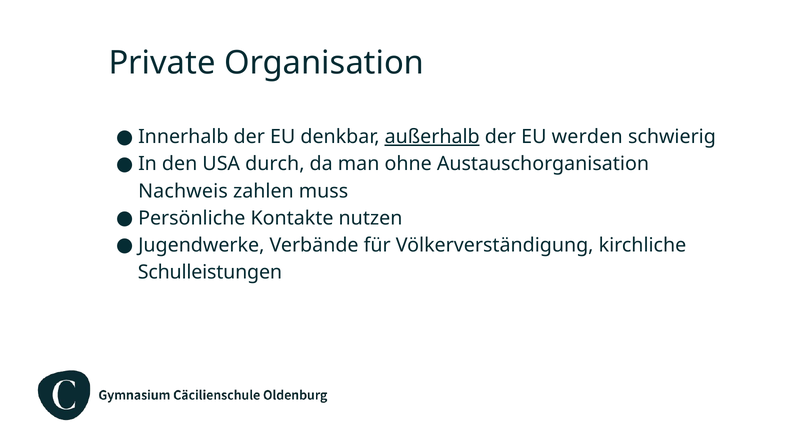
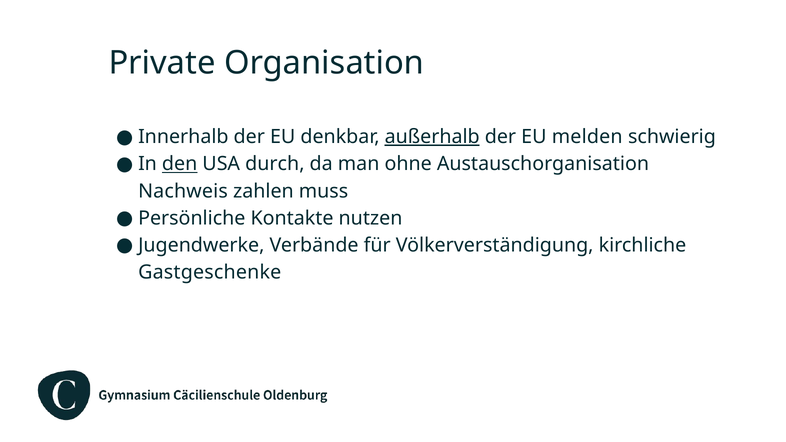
werden: werden -> melden
den underline: none -> present
Schulleistungen: Schulleistungen -> Gastgeschenke
